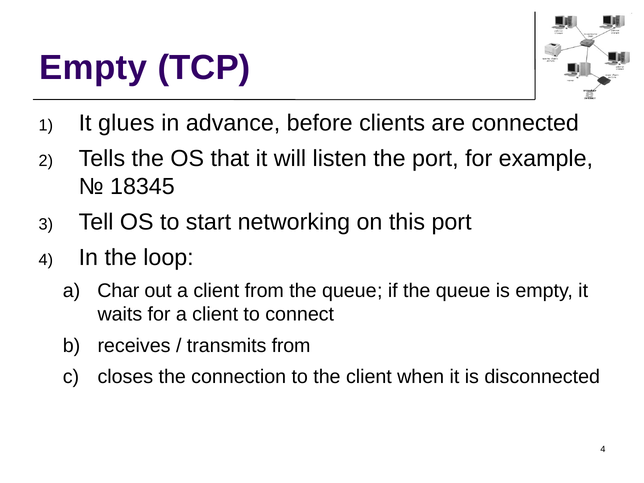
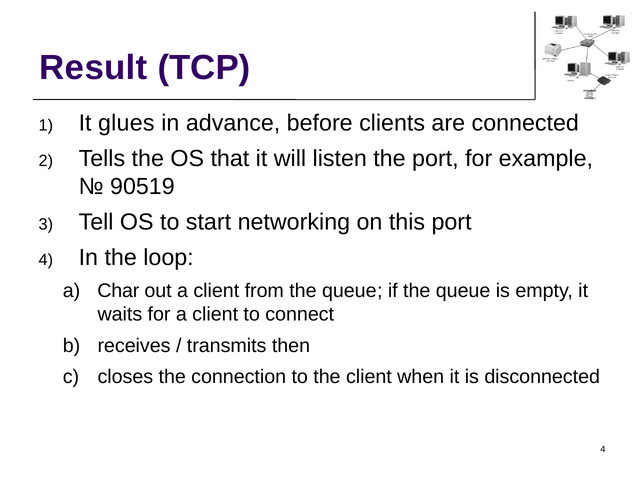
Empty at (93, 68): Empty -> Result
18345: 18345 -> 90519
transmits from: from -> then
